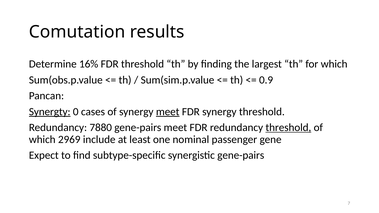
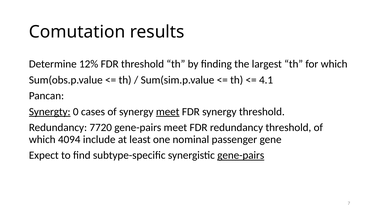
16%: 16% -> 12%
0.9: 0.9 -> 4.1
7880: 7880 -> 7720
threshold at (288, 128) underline: present -> none
2969: 2969 -> 4094
gene-pairs at (241, 155) underline: none -> present
